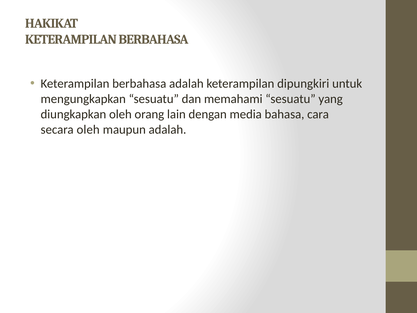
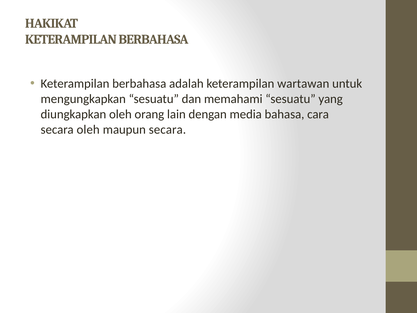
dipungkiri: dipungkiri -> wartawan
maupun adalah: adalah -> secara
